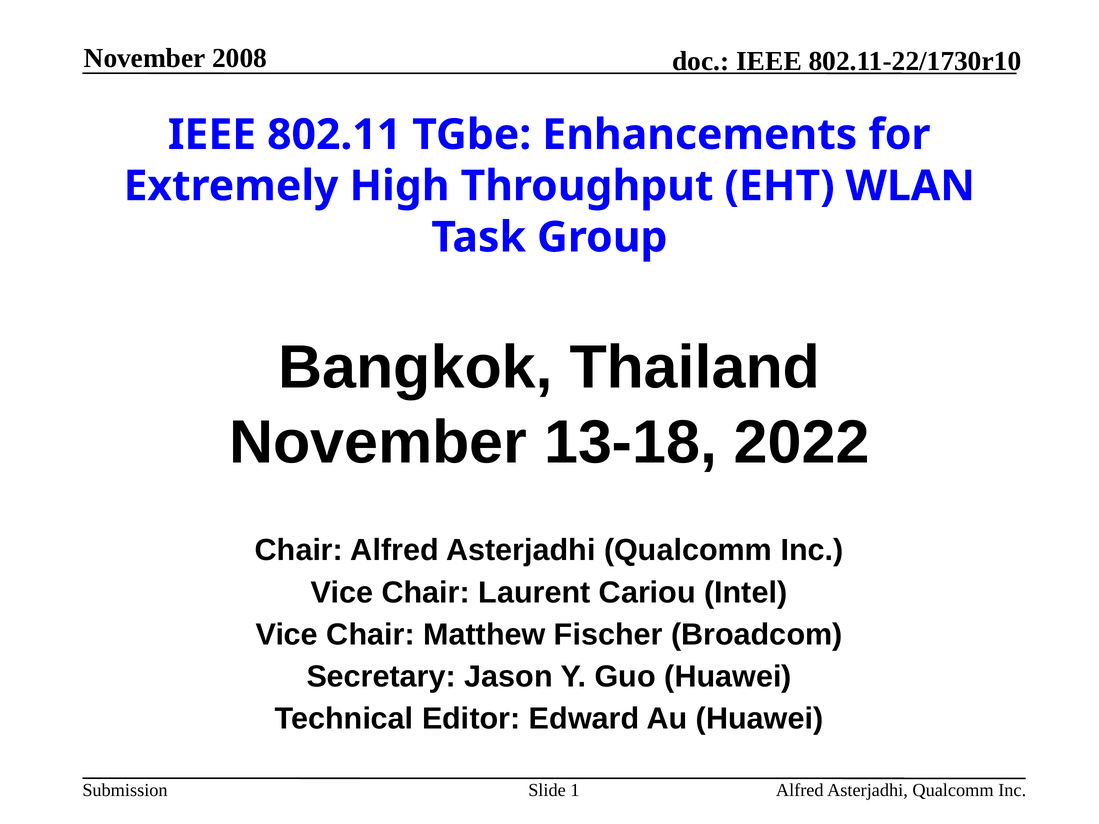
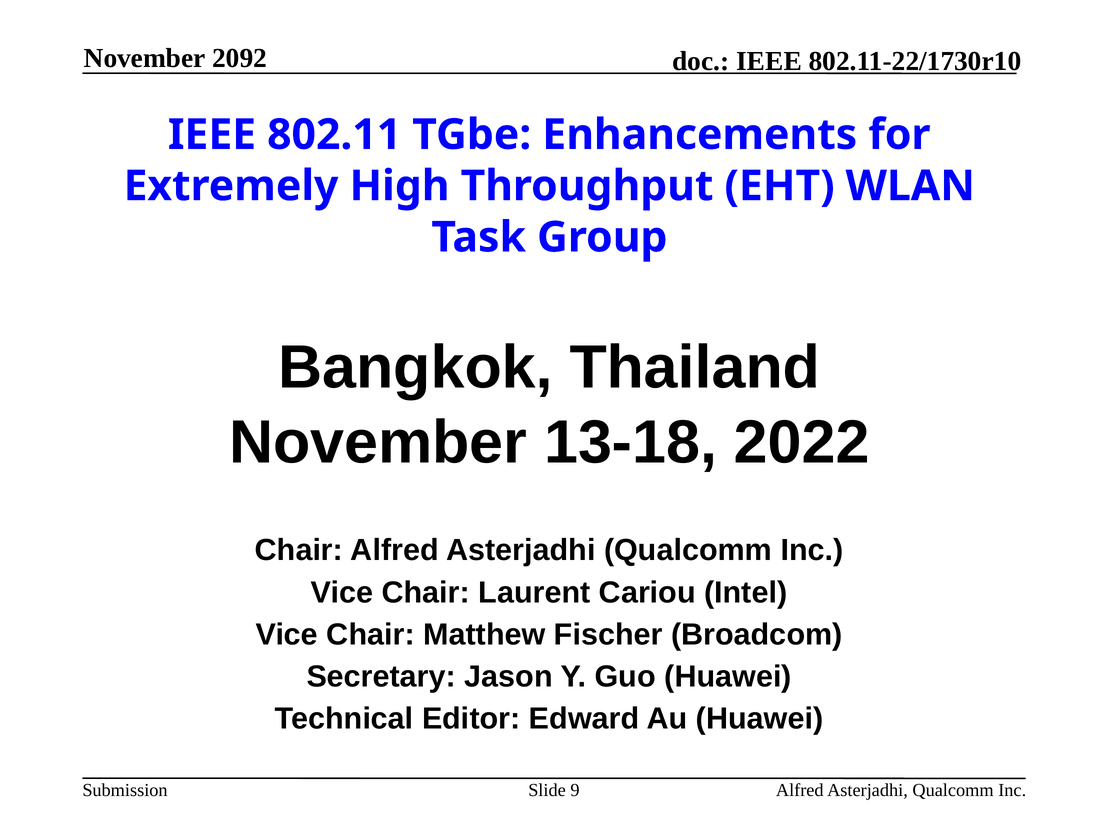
2008: 2008 -> 2092
1: 1 -> 9
